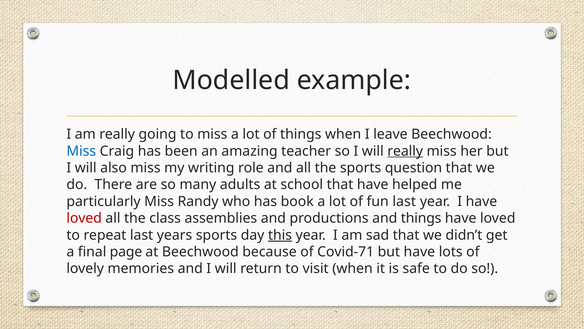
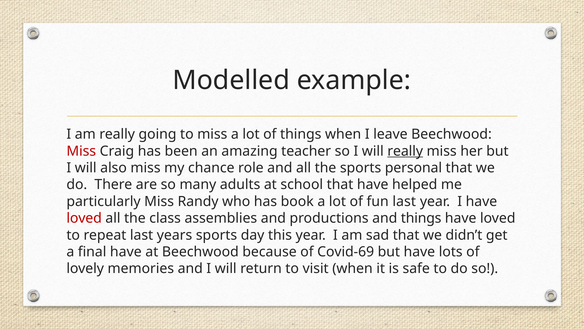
Miss at (81, 151) colour: blue -> red
writing: writing -> chance
question: question -> personal
this underline: present -> none
final page: page -> have
Covid-71: Covid-71 -> Covid-69
